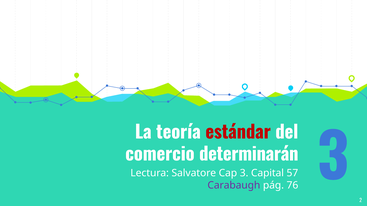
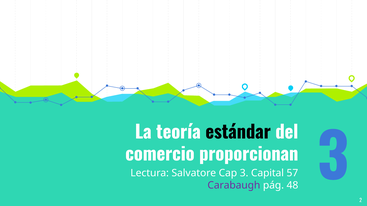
estándar colour: red -> black
determinarán: determinarán -> proporcionan
76: 76 -> 48
